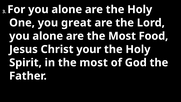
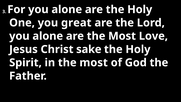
Food: Food -> Love
your: your -> sake
